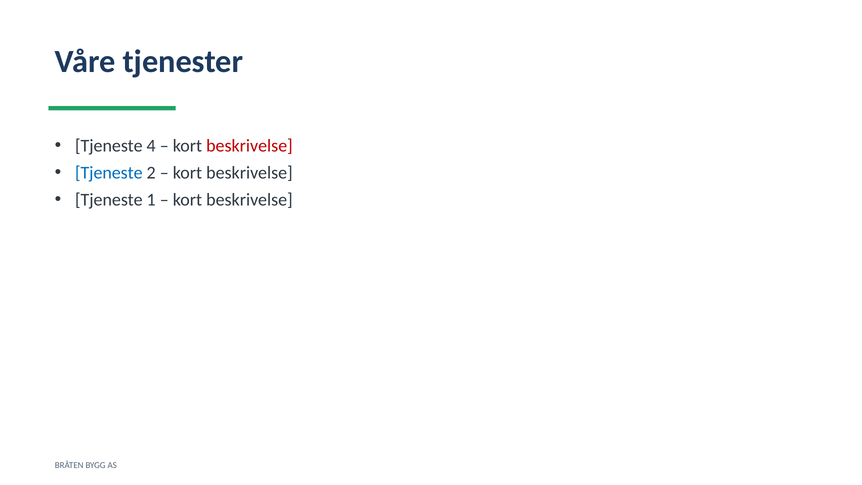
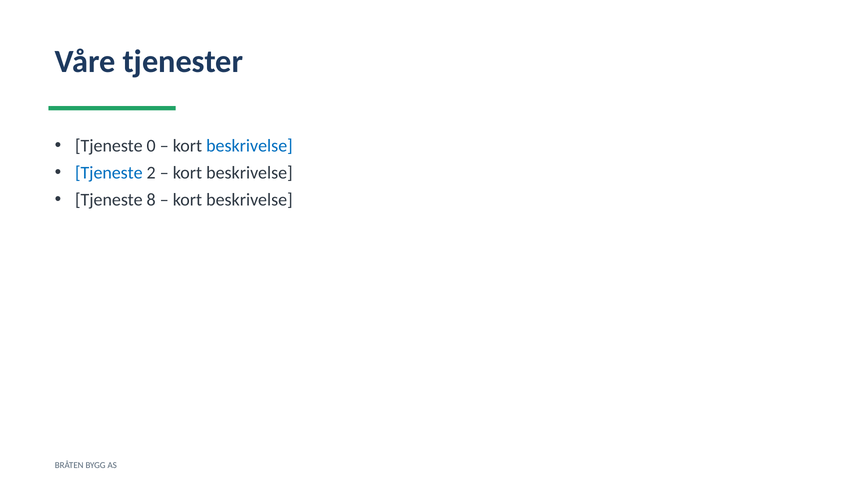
4: 4 -> 0
beskrivelse at (249, 146) colour: red -> blue
1: 1 -> 8
